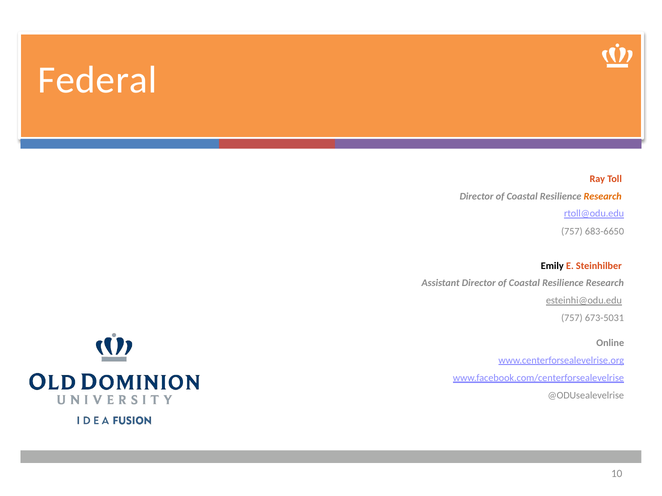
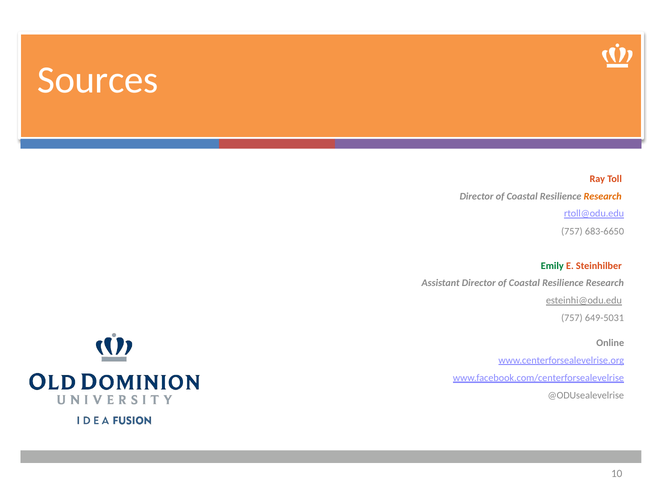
Federal: Federal -> Sources
Emily colour: black -> green
673-5031: 673-5031 -> 649-5031
